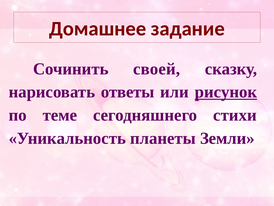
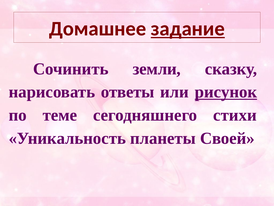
задание underline: none -> present
своей: своей -> земли
Земли: Земли -> Своей
